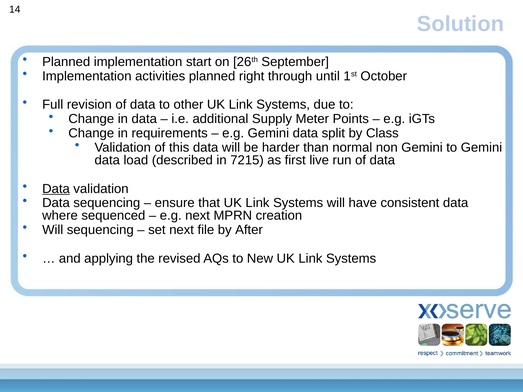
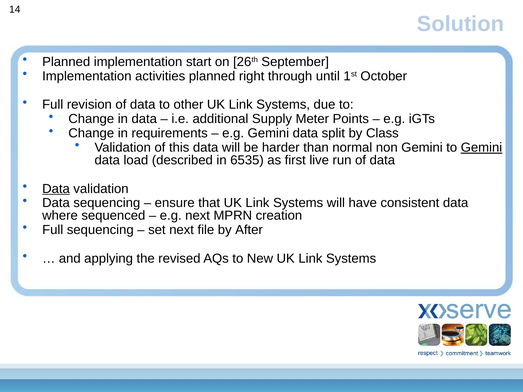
Gemini at (481, 148) underline: none -> present
7215: 7215 -> 6535
Will at (53, 230): Will -> Full
